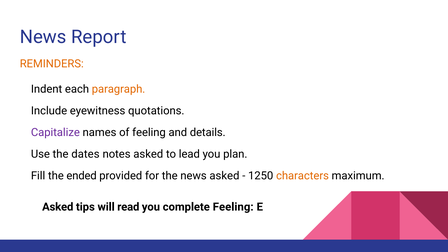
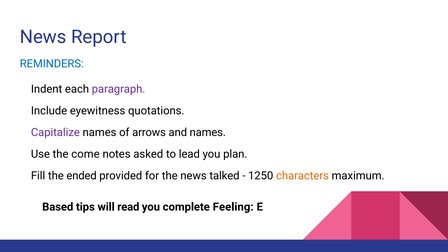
REMINDERS colour: orange -> blue
paragraph colour: orange -> purple
of feeling: feeling -> arrows
and details: details -> names
dates: dates -> come
news asked: asked -> talked
Asked at (58, 207): Asked -> Based
